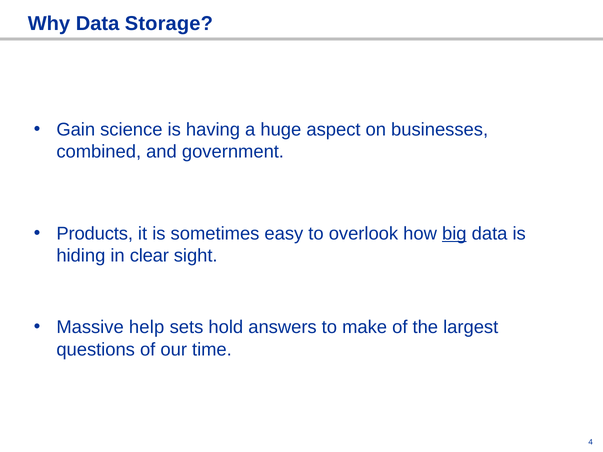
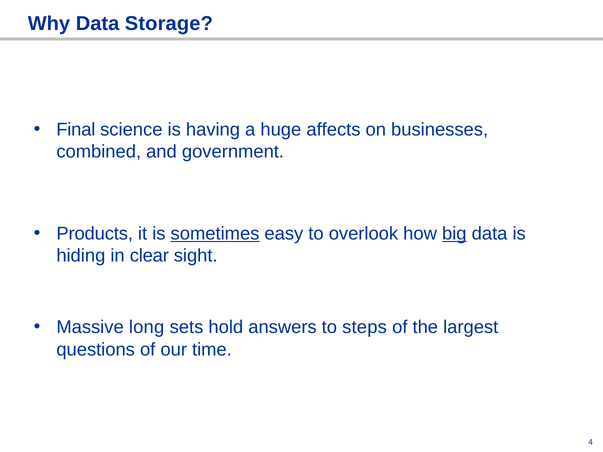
Gain: Gain -> Final
aspect: aspect -> affects
sometimes underline: none -> present
help: help -> long
make: make -> steps
